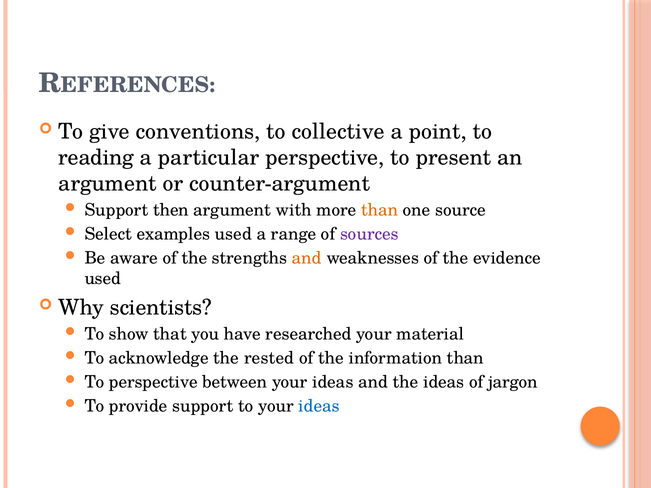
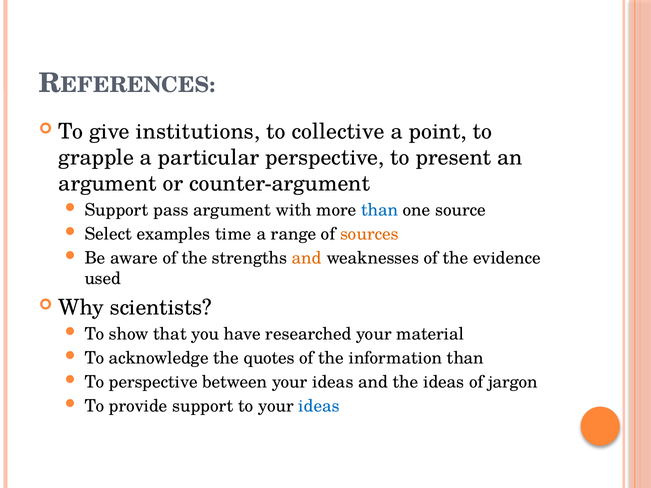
conventions: conventions -> institutions
reading: reading -> grapple
then: then -> pass
than at (380, 210) colour: orange -> blue
examples used: used -> time
sources colour: purple -> orange
rested: rested -> quotes
